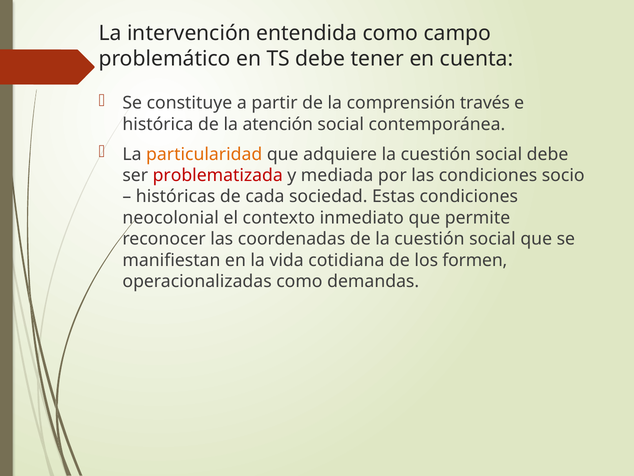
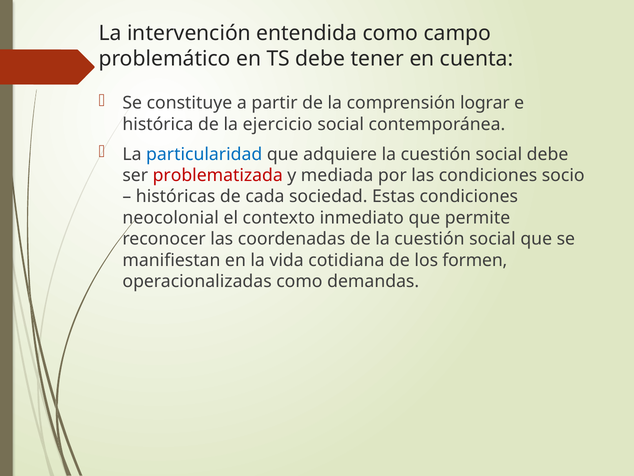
través: través -> lograr
atención: atención -> ejercicio
particularidad colour: orange -> blue
